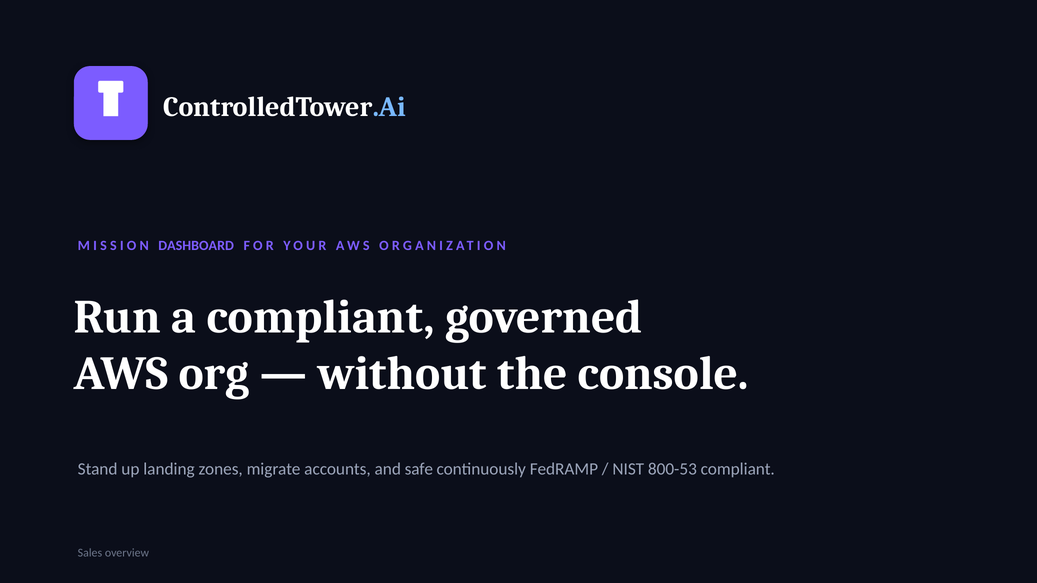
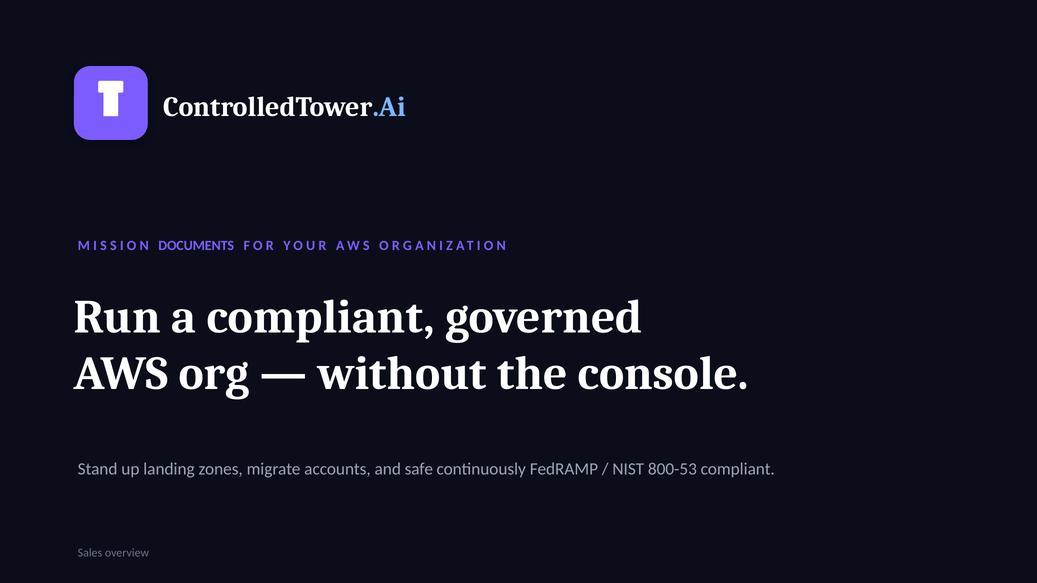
DASHBOARD: DASHBOARD -> DOCUMENTS
